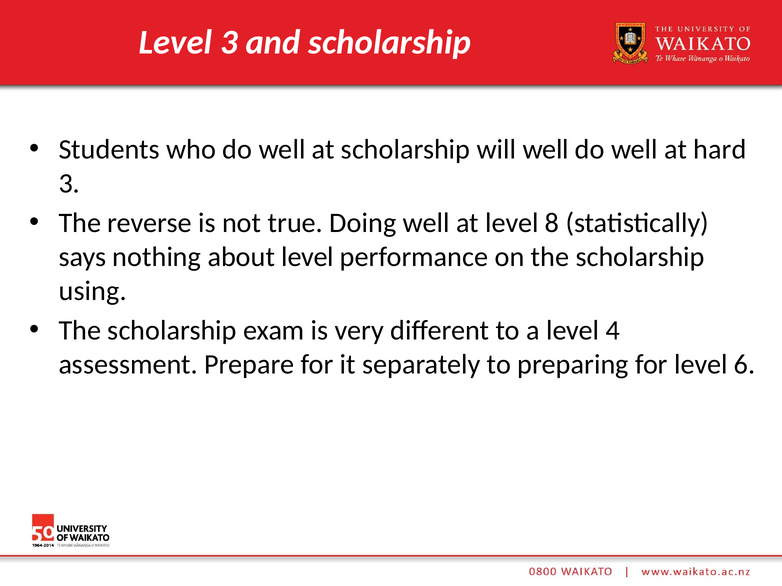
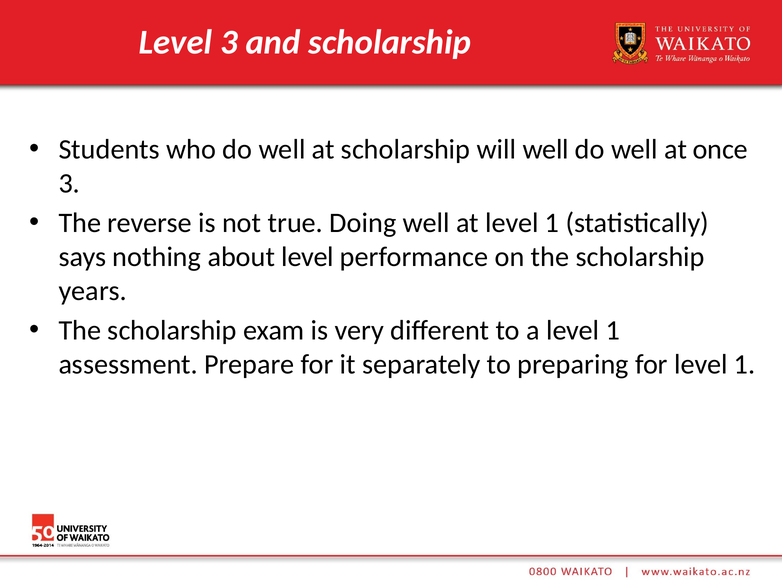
hard: hard -> once
at level 8: 8 -> 1
using: using -> years
a level 4: 4 -> 1
for level 6: 6 -> 1
